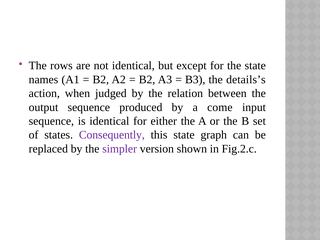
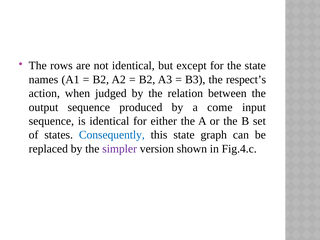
details’s: details’s -> respect’s
Consequently colour: purple -> blue
Fig.2.c: Fig.2.c -> Fig.4.c
